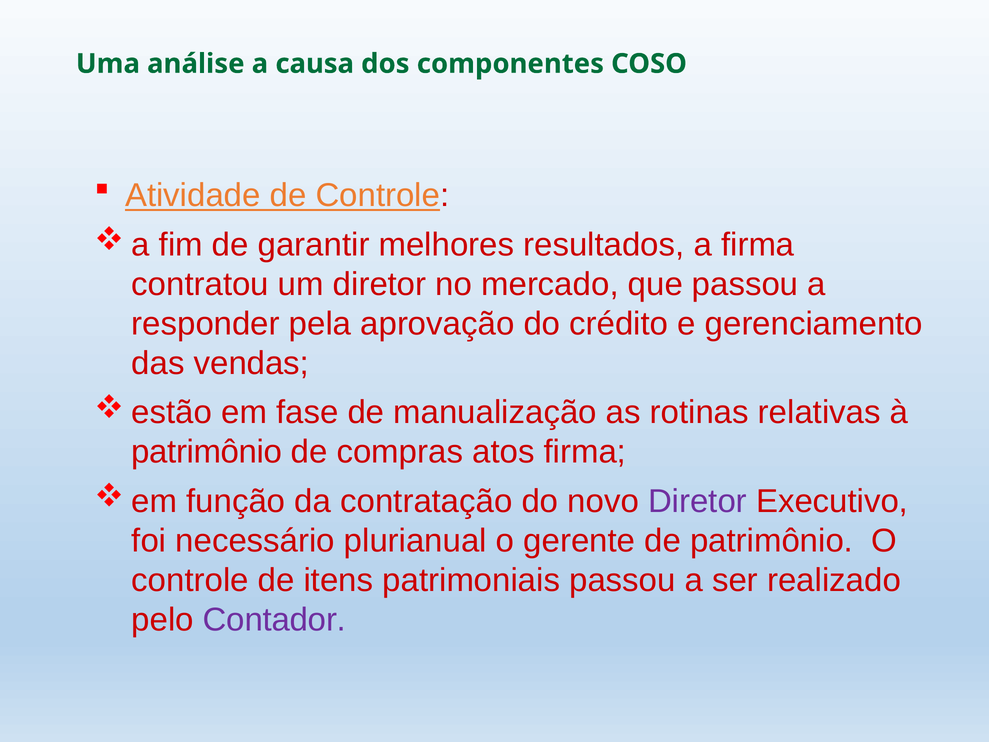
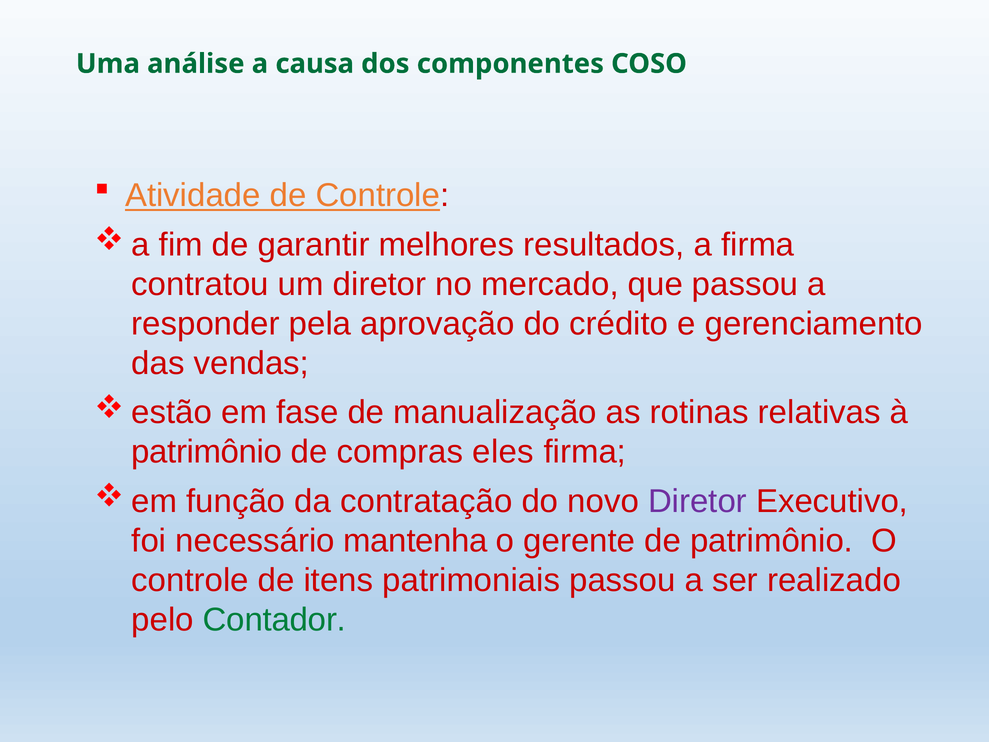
atos: atos -> eles
plurianual: plurianual -> mantenha
Contador colour: purple -> green
